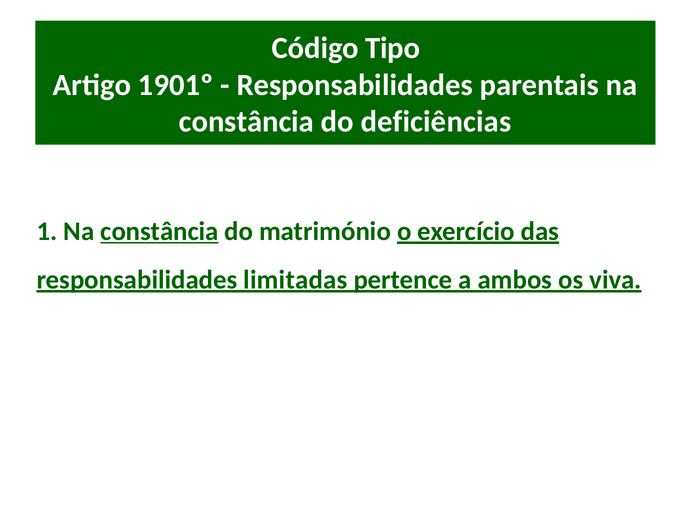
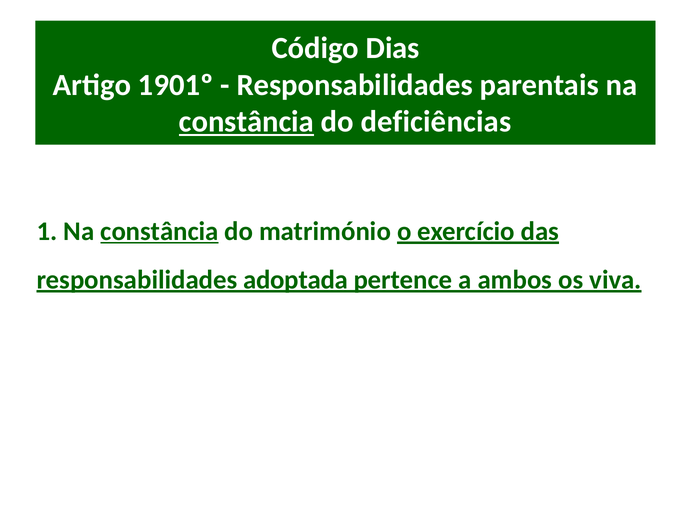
Tipo: Tipo -> Dias
constância at (246, 122) underline: none -> present
limitadas: limitadas -> adoptada
